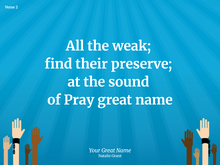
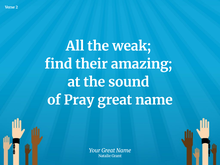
preserve: preserve -> amazing
